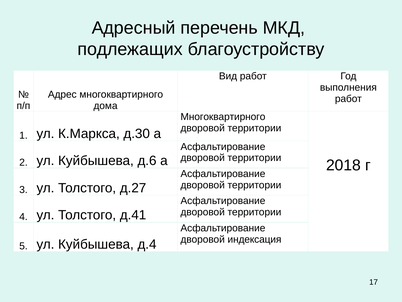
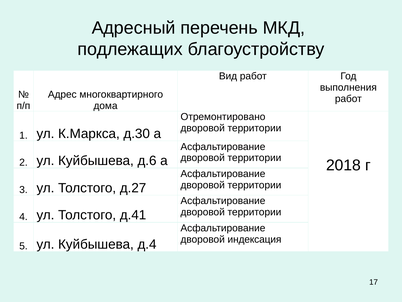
Многоквартирного at (223, 117): Многоквартирного -> Отремонтировано
